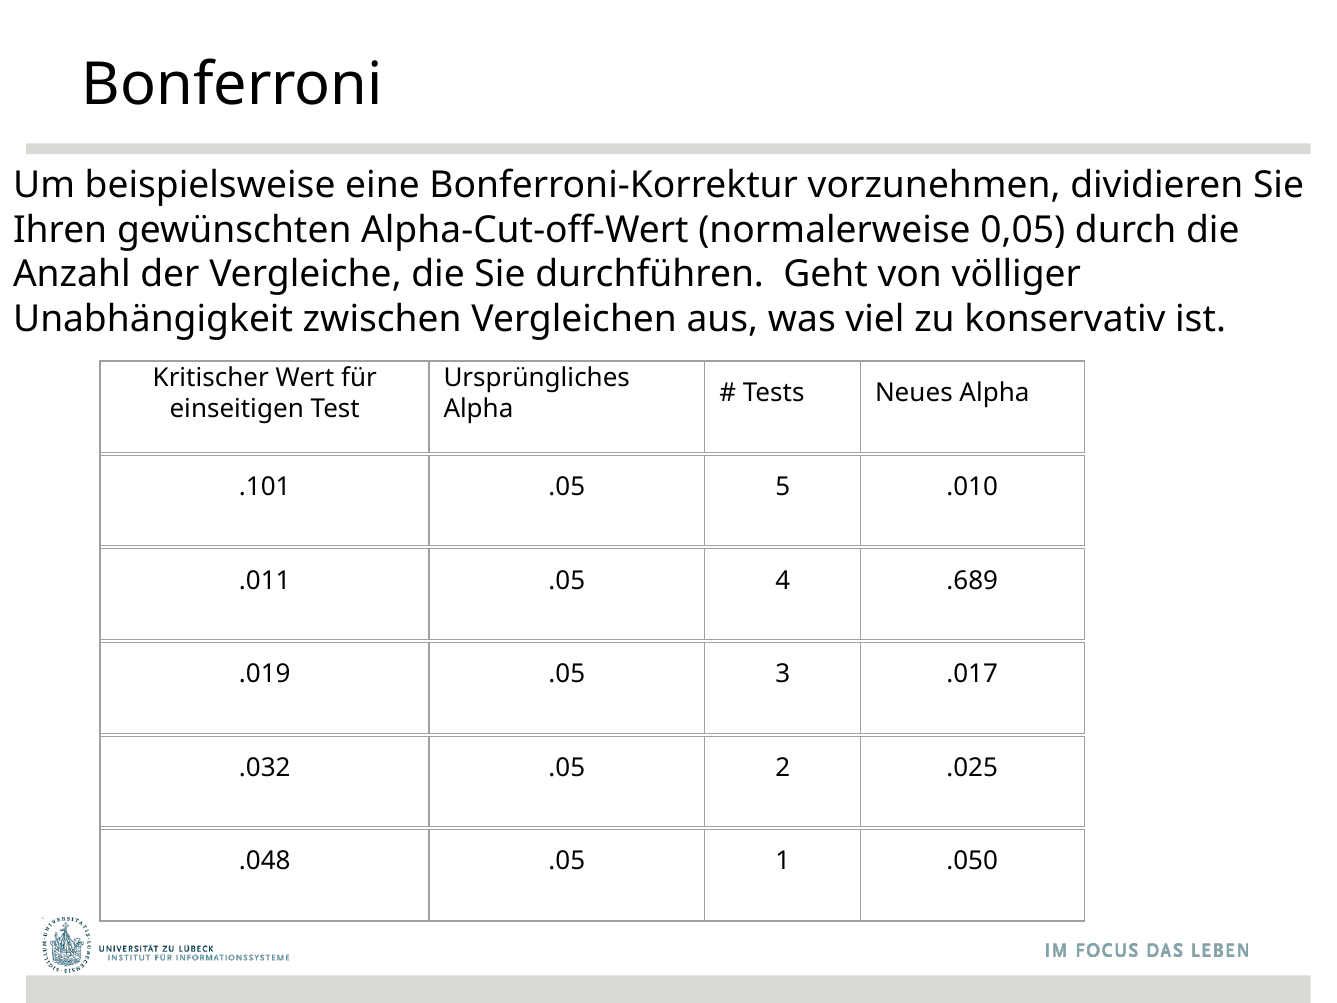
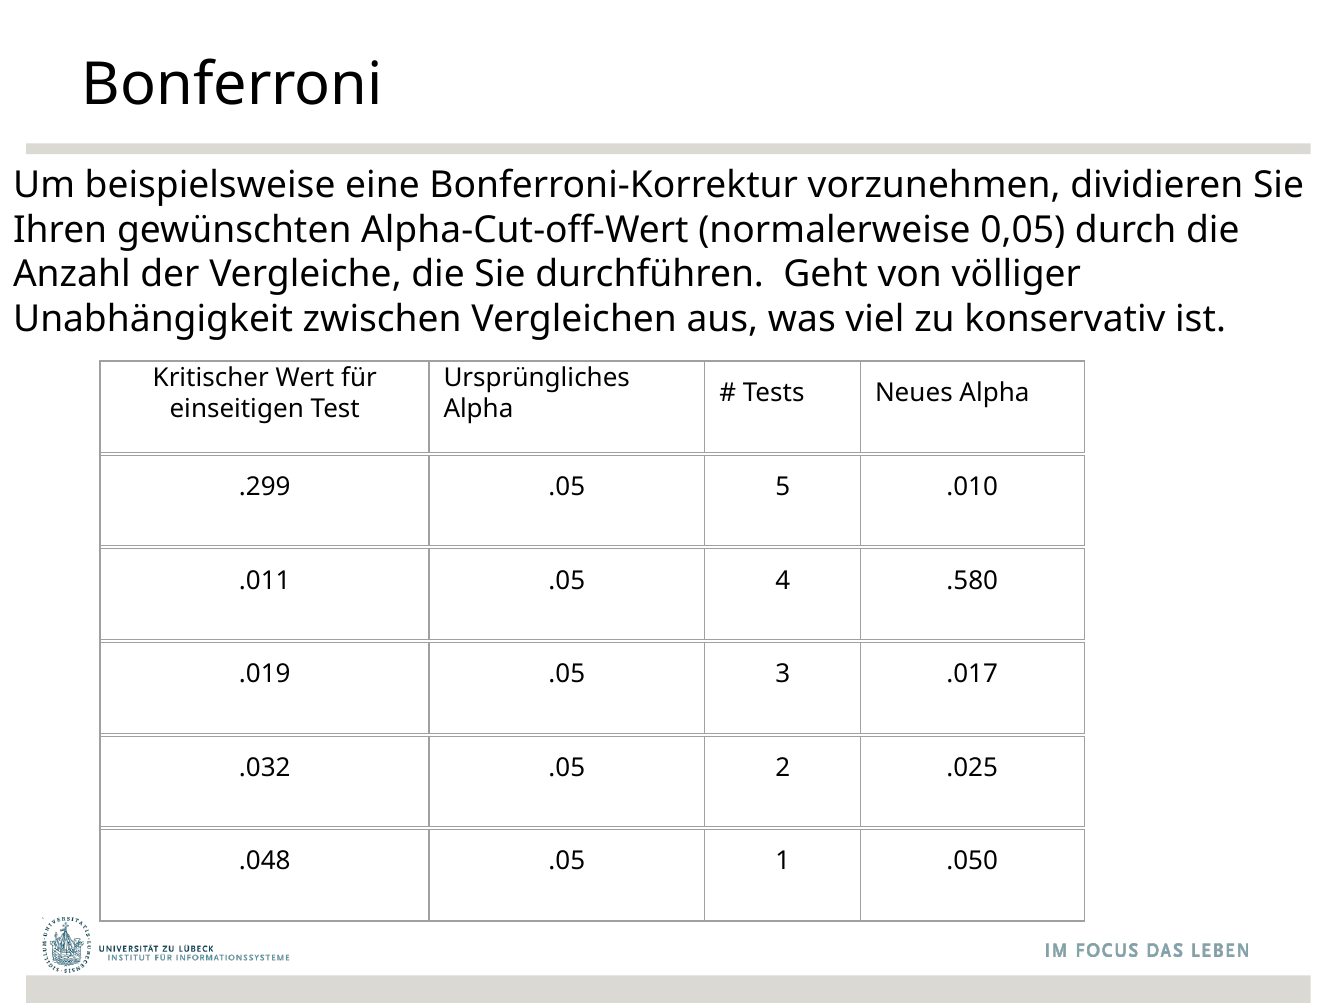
.101: .101 -> .299
.689: .689 -> .580
